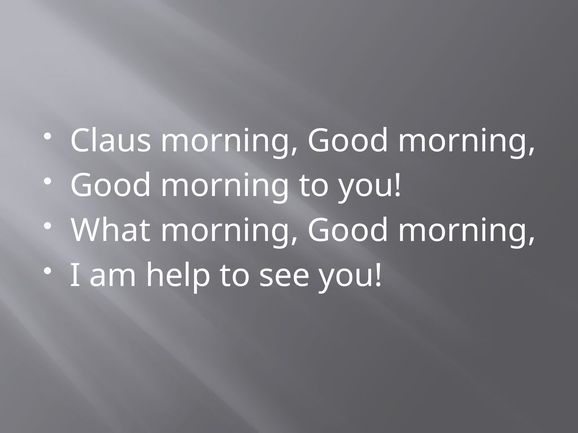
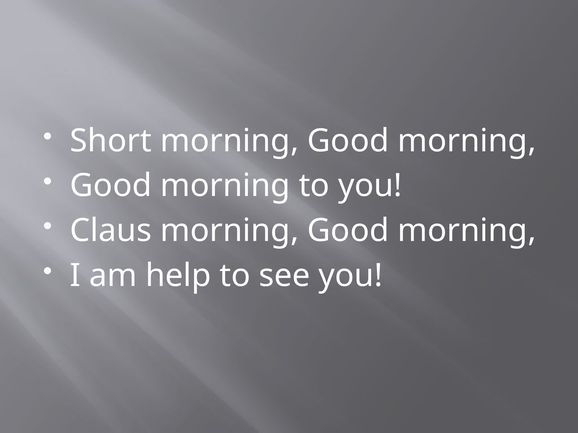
Claus: Claus -> Short
What: What -> Claus
